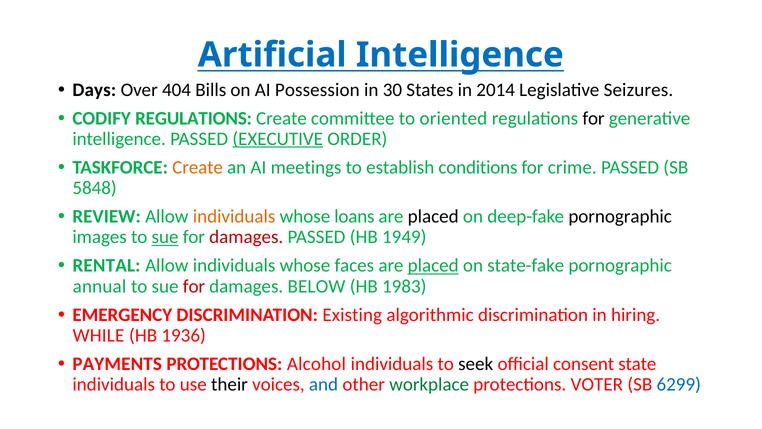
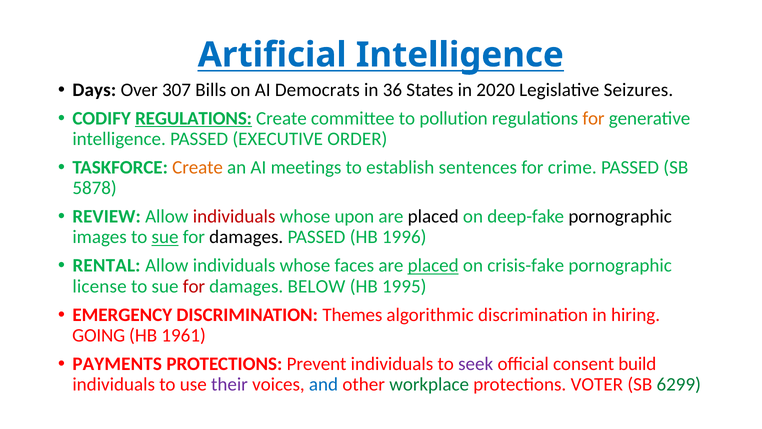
404: 404 -> 307
Possession: Possession -> Democrats
30: 30 -> 36
2014: 2014 -> 2020
REGULATIONS at (194, 118) underline: none -> present
oriented: oriented -> pollution
for at (594, 118) colour: black -> orange
EXECUTIVE underline: present -> none
conditions: conditions -> sentences
5848: 5848 -> 5878
individuals at (234, 216) colour: orange -> red
loans: loans -> upon
damages at (246, 237) colour: red -> black
1949: 1949 -> 1996
state-fake: state-fake -> crisis-fake
annual: annual -> license
1983: 1983 -> 1995
Existing: Existing -> Themes
WHILE: WHILE -> GOING
1936: 1936 -> 1961
Alcohol: Alcohol -> Prevent
seek colour: black -> purple
state: state -> build
their colour: black -> purple
6299 colour: blue -> green
